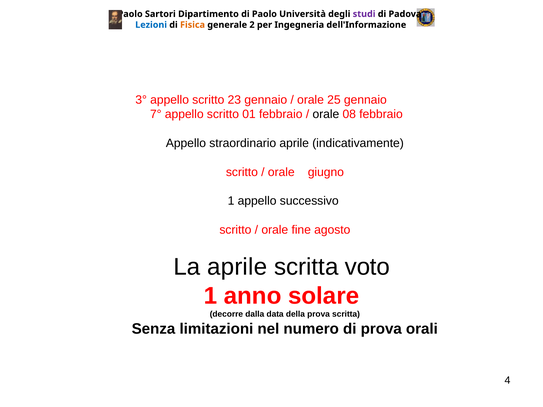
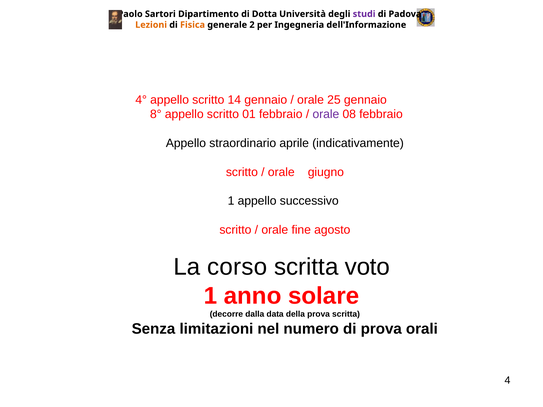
di Paolo: Paolo -> Dotta
Lezioni colour: blue -> orange
3°: 3° -> 4°
23: 23 -> 14
7°: 7° -> 8°
orale at (326, 114) colour: black -> purple
La aprile: aprile -> corso
